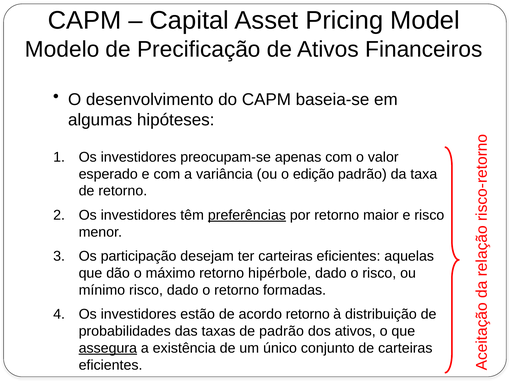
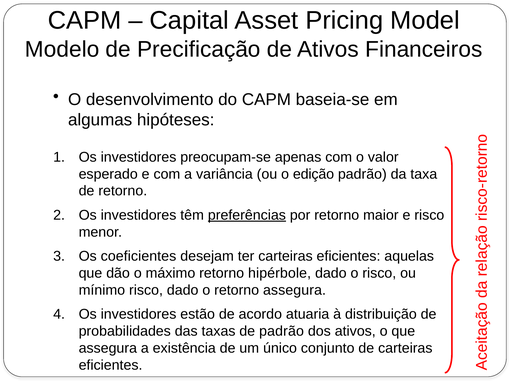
participação: participação -> coeficientes
retorno formadas: formadas -> assegura
acordo retorno: retorno -> atuaria
assegura at (108, 349) underline: present -> none
